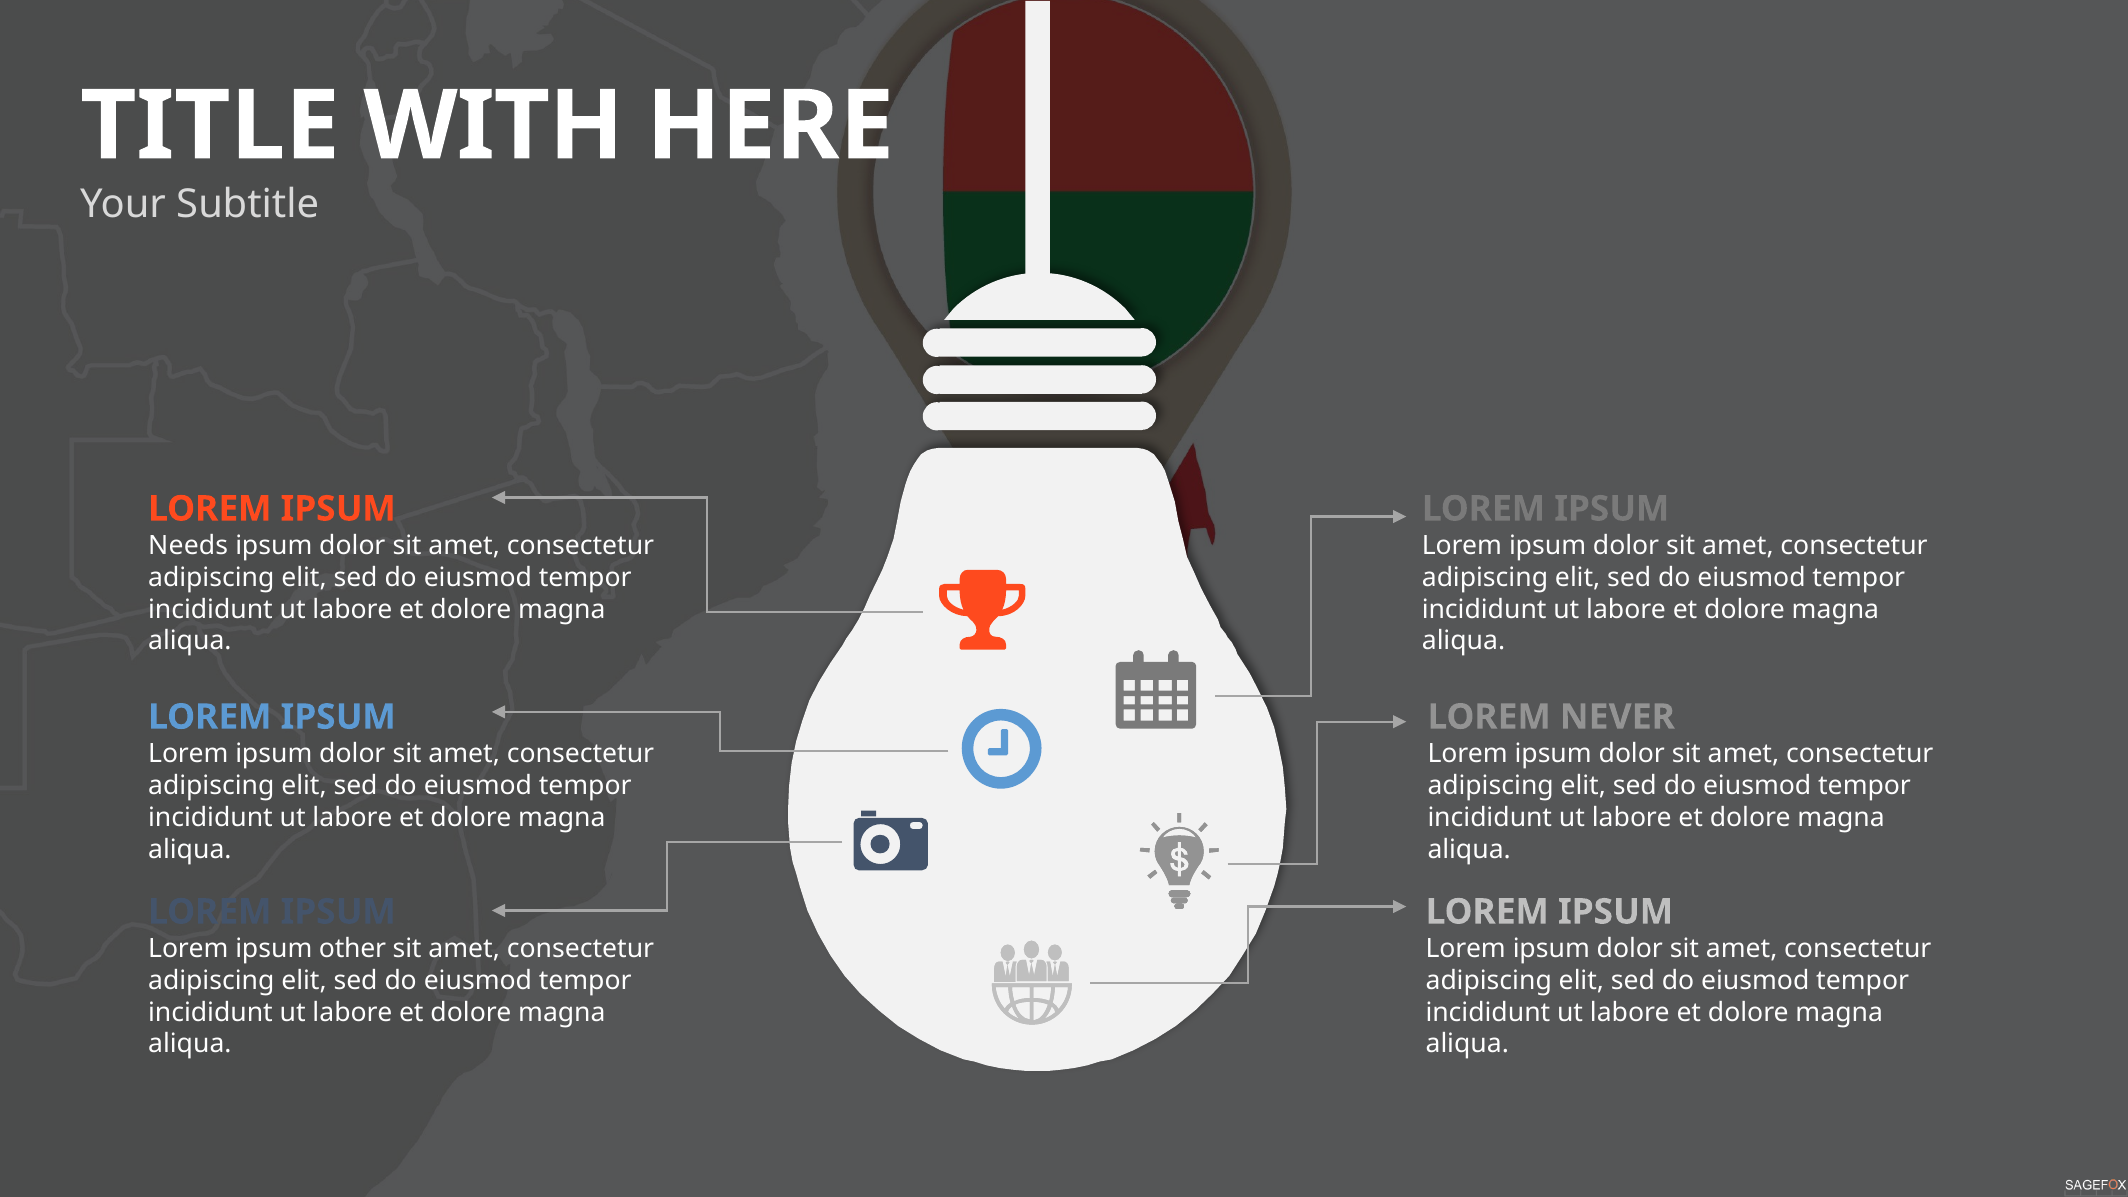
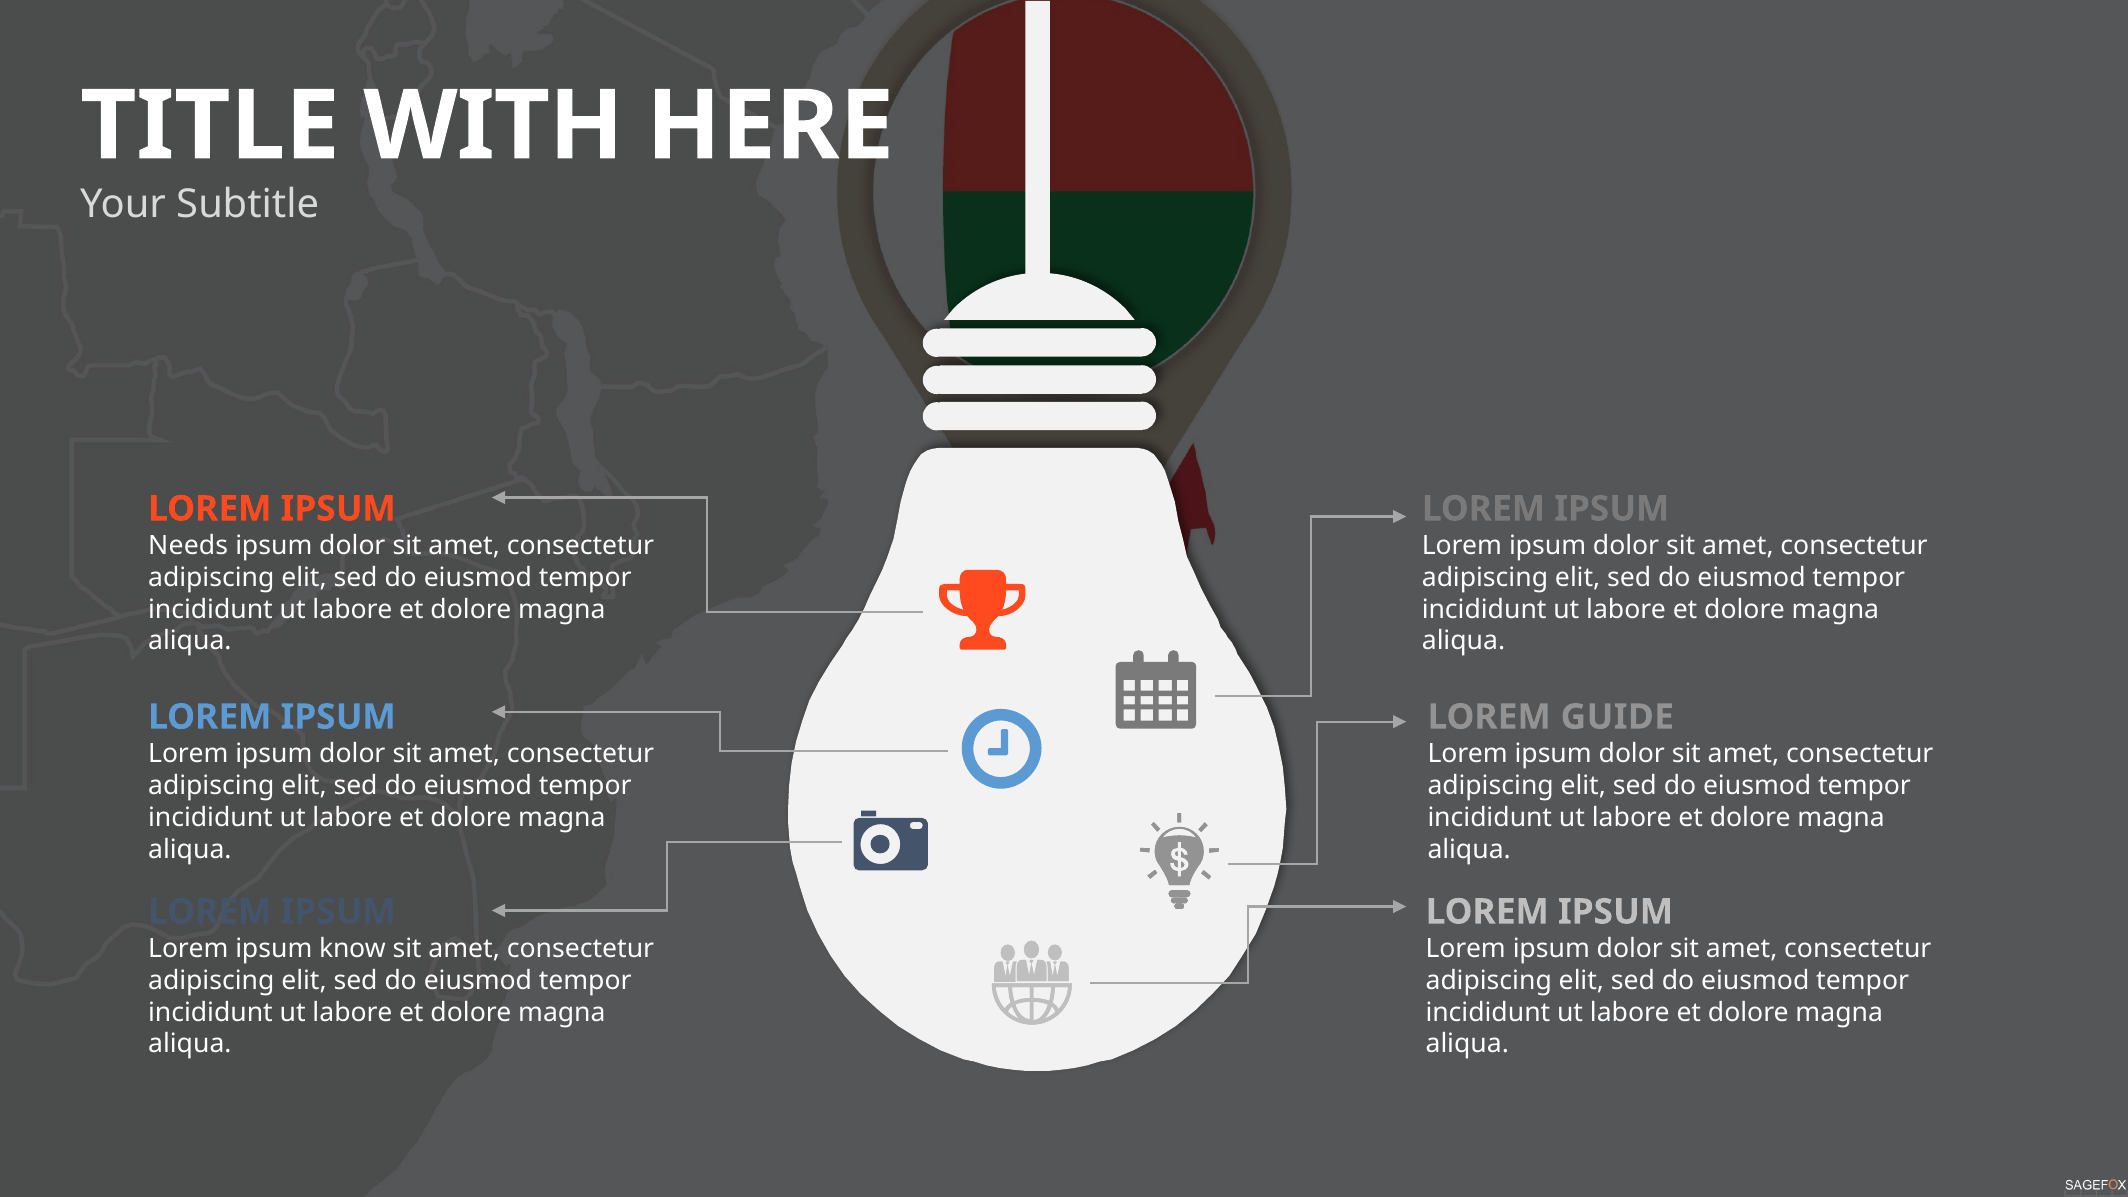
NEVER: NEVER -> GUIDE
other: other -> know
